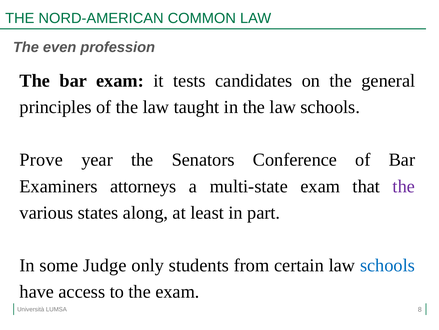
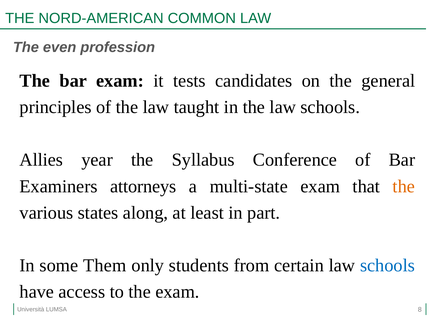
Prove: Prove -> Allies
Senators: Senators -> Syllabus
the at (404, 186) colour: purple -> orange
Judge: Judge -> Them
